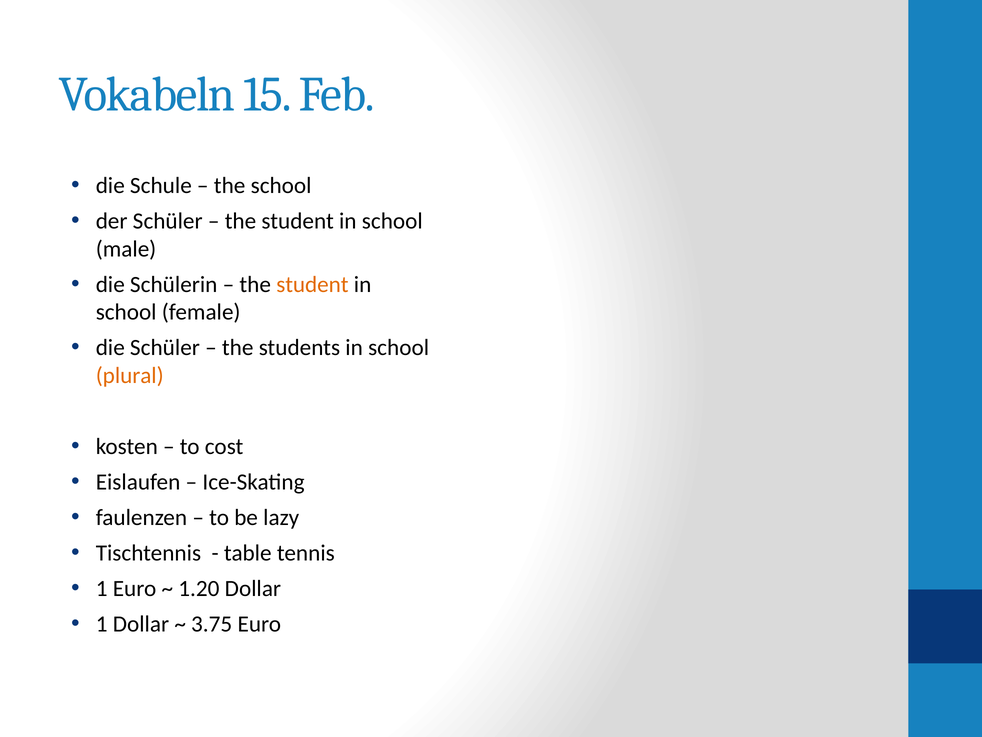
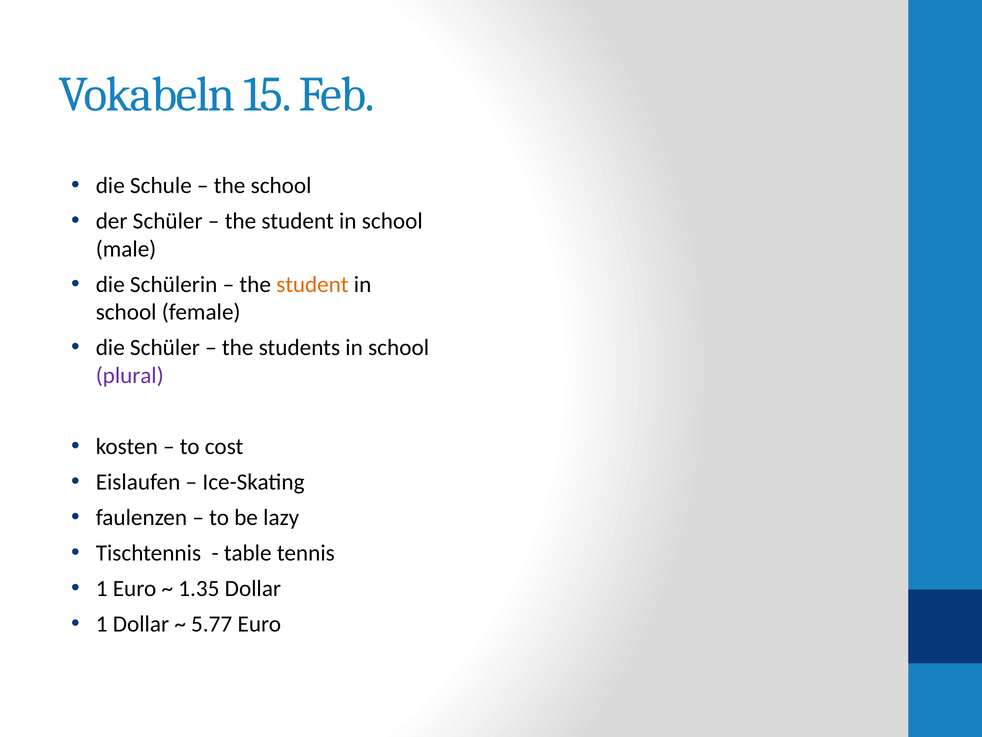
plural colour: orange -> purple
1.20: 1.20 -> 1.35
3.75: 3.75 -> 5.77
